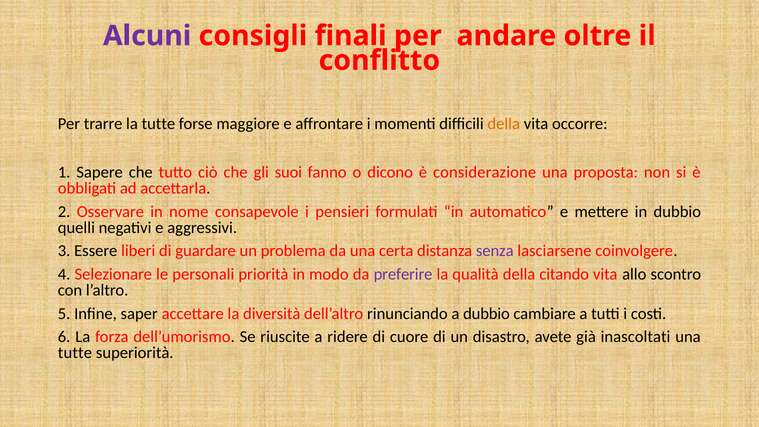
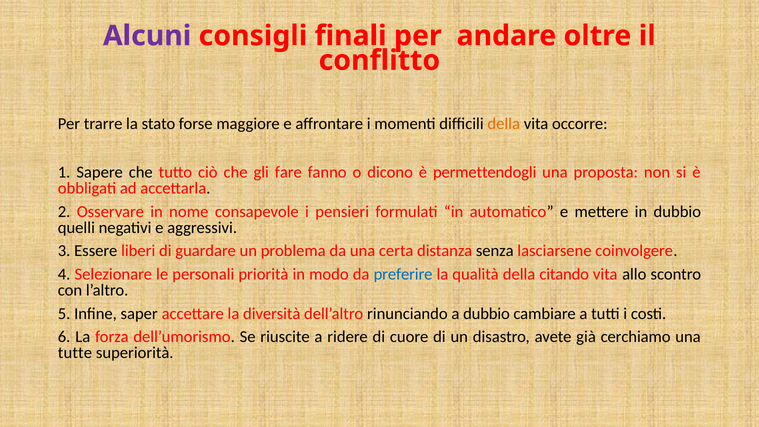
la tutte: tutte -> stato
suoi: suoi -> fare
considerazione: considerazione -> permettendogli
senza colour: purple -> black
preferire colour: purple -> blue
inascoltati: inascoltati -> cerchiamo
